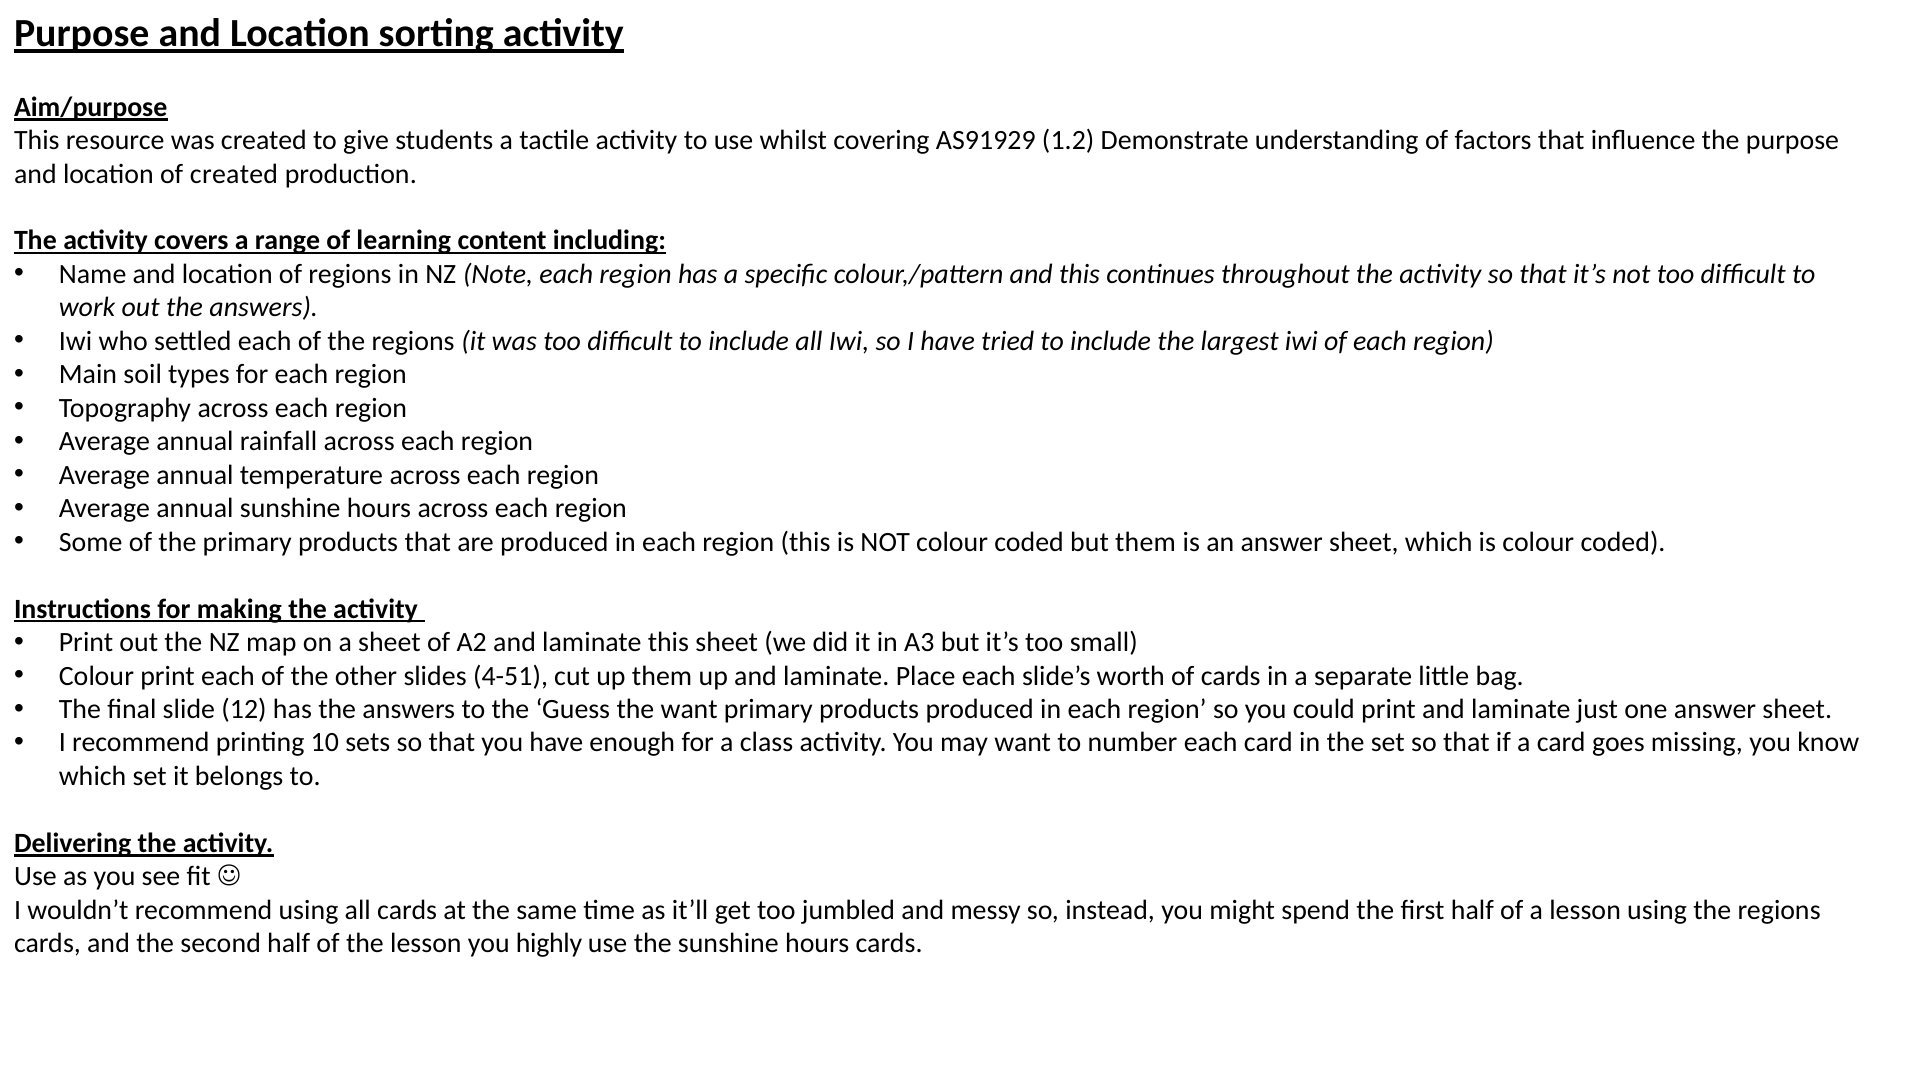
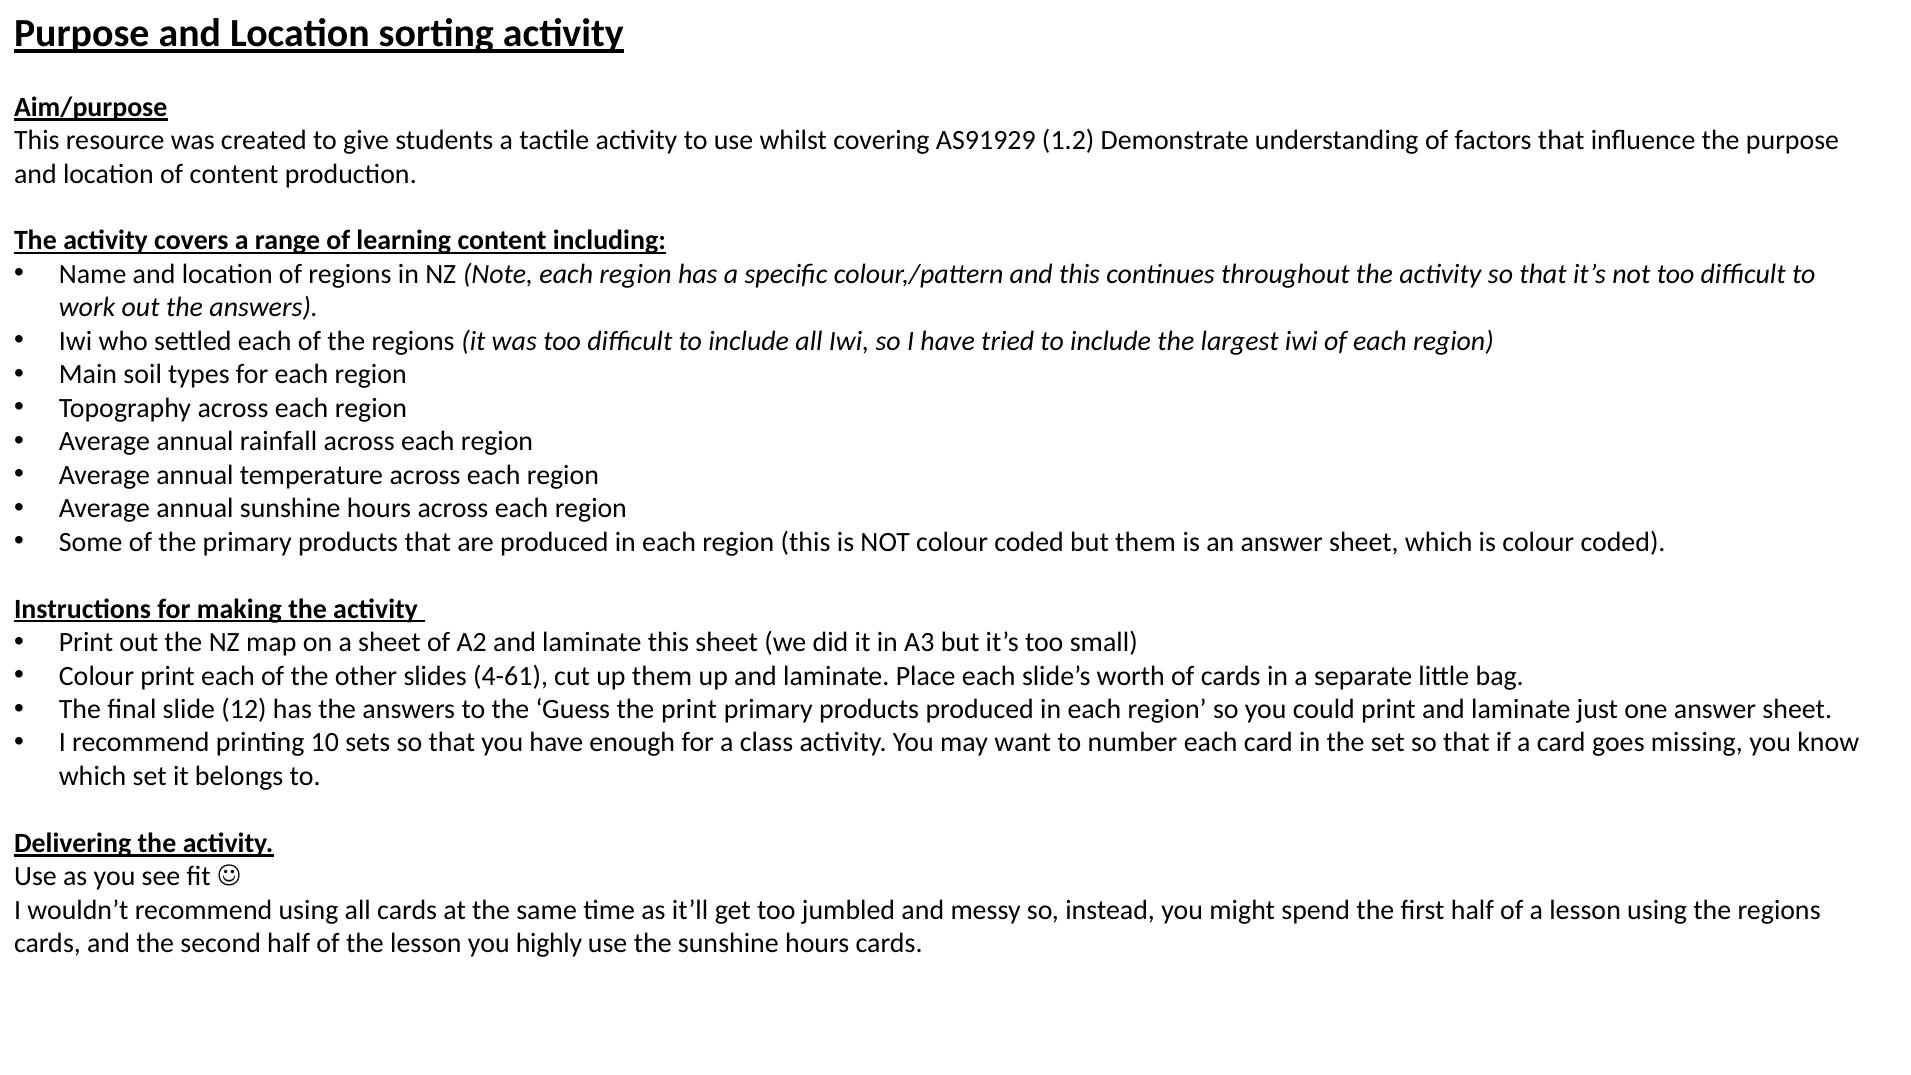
of created: created -> content
4-51: 4-51 -> 4-61
the want: want -> print
